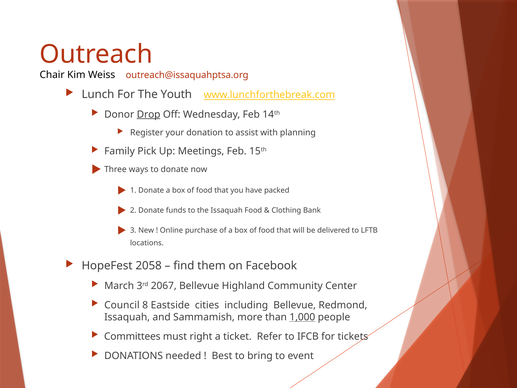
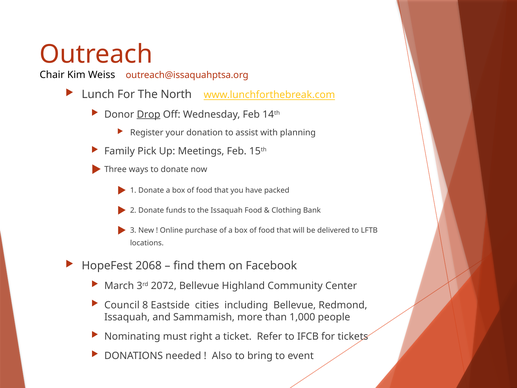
Youth: Youth -> North
2058: 2058 -> 2068
2067: 2067 -> 2072
1,000 underline: present -> none
Committees: Committees -> Nominating
Best: Best -> Also
